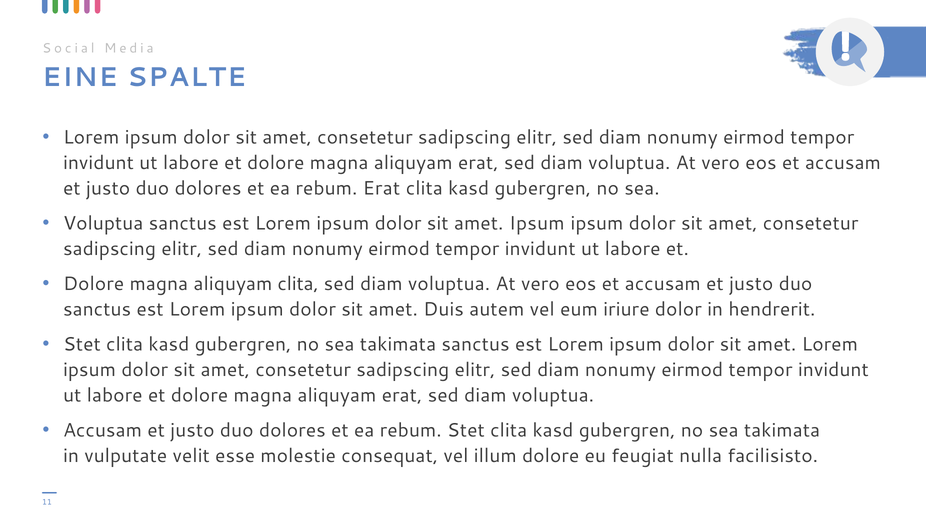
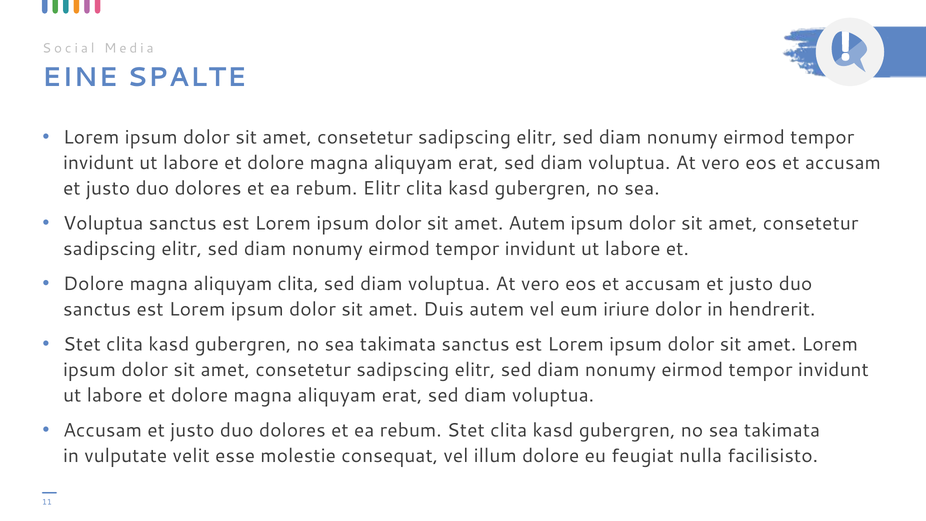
rebum Erat: Erat -> Elitr
amet Ipsum: Ipsum -> Autem
